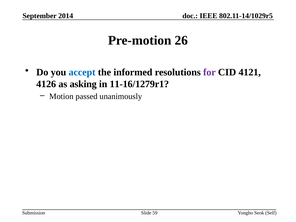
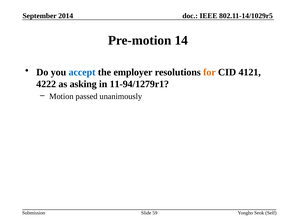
26: 26 -> 14
informed: informed -> employer
for colour: purple -> orange
4126: 4126 -> 4222
11-16/1279r1: 11-16/1279r1 -> 11-94/1279r1
